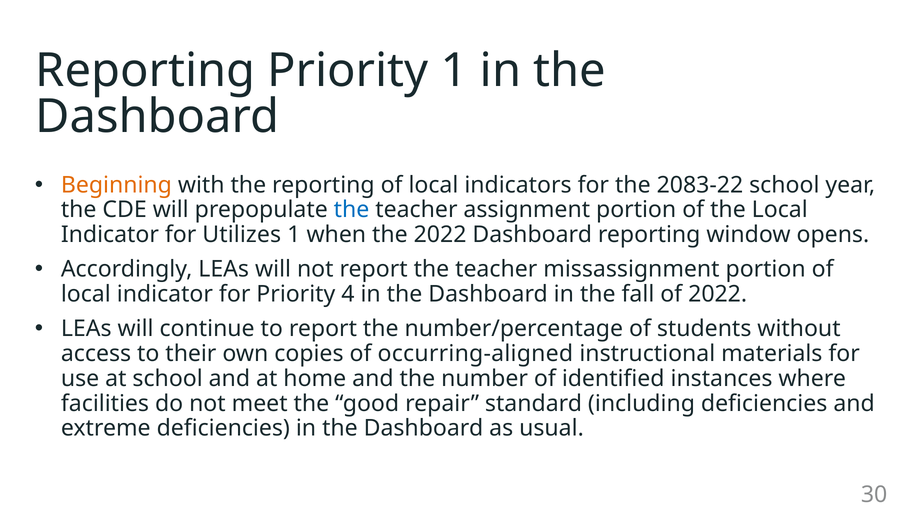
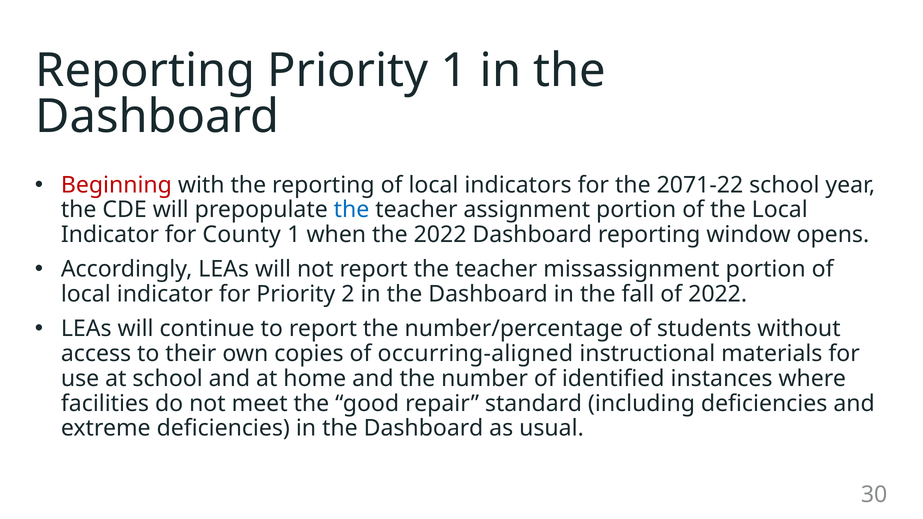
Beginning colour: orange -> red
2083-22: 2083-22 -> 2071-22
Utilizes: Utilizes -> County
4: 4 -> 2
